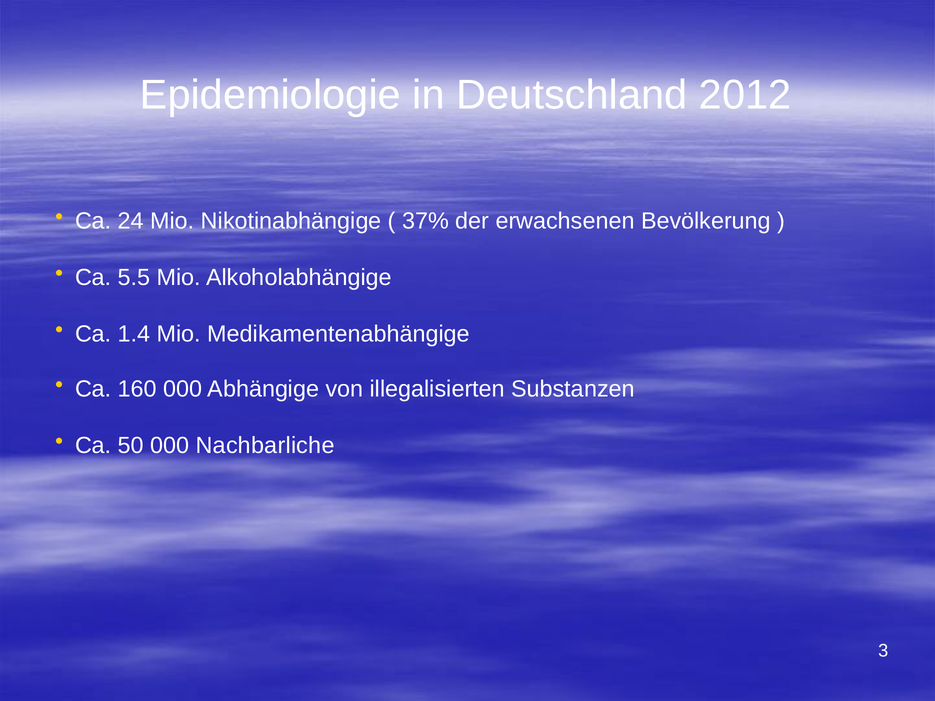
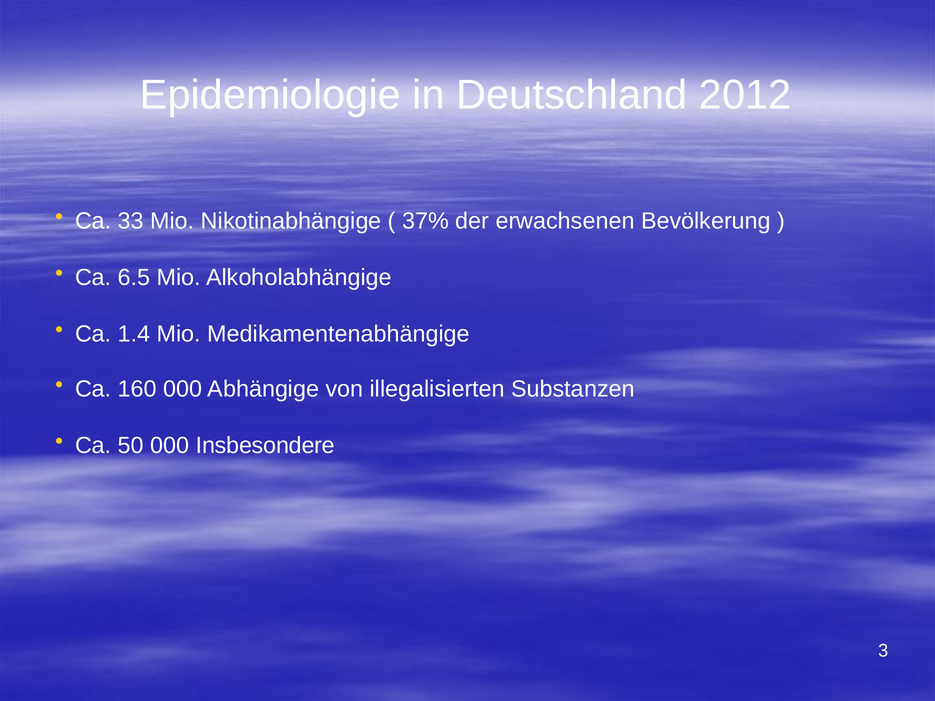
24: 24 -> 33
5.5: 5.5 -> 6.5
Nachbarliche: Nachbarliche -> Insbesondere
